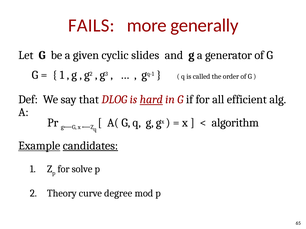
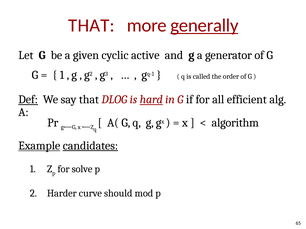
FAILS at (91, 26): FAILS -> THAT
generally underline: none -> present
slides: slides -> active
Def underline: none -> present
Theory: Theory -> Harder
degree: degree -> should
